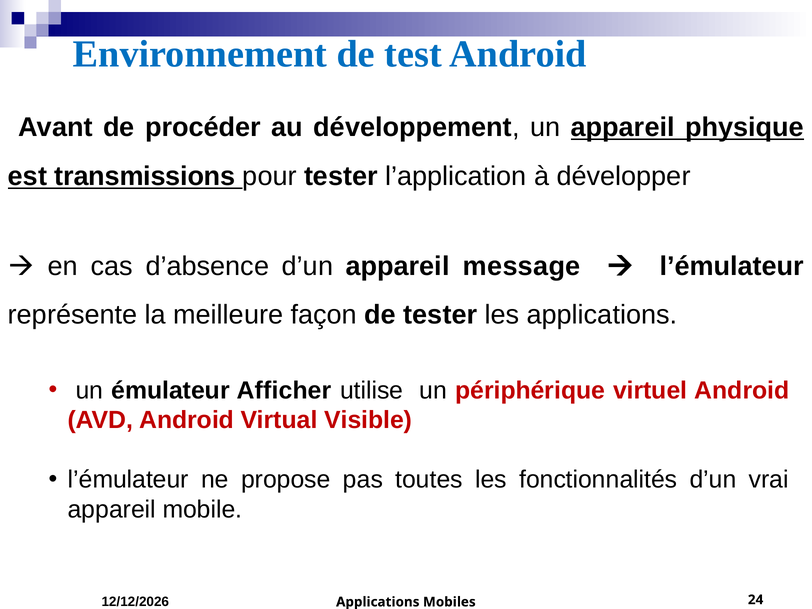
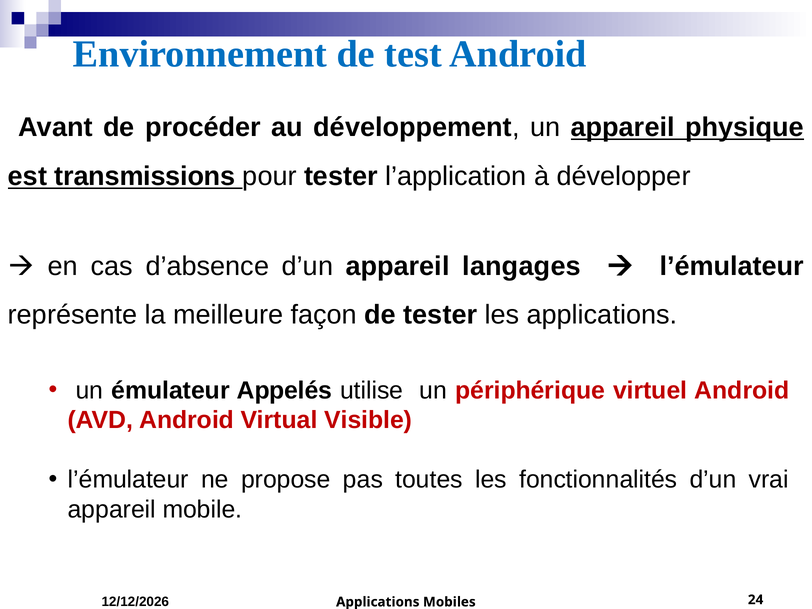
message: message -> langages
Afficher: Afficher -> Appelés
